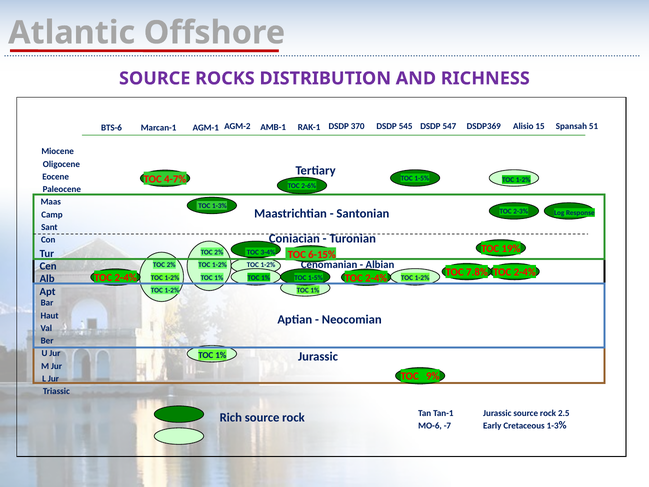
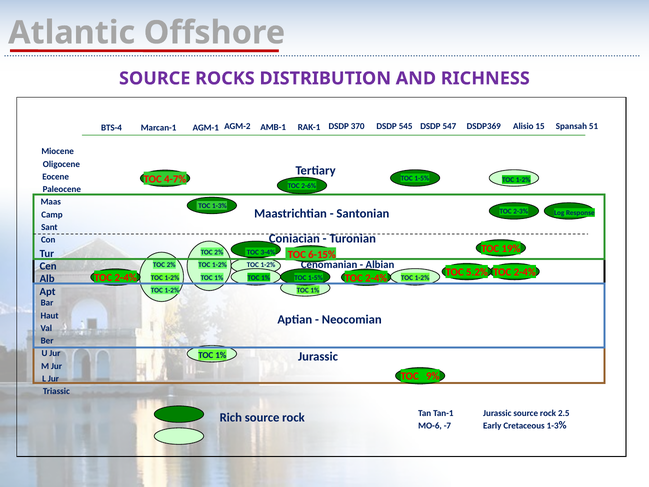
BTS-6: BTS-6 -> BTS-4
7.8%: 7.8% -> 5.2%
